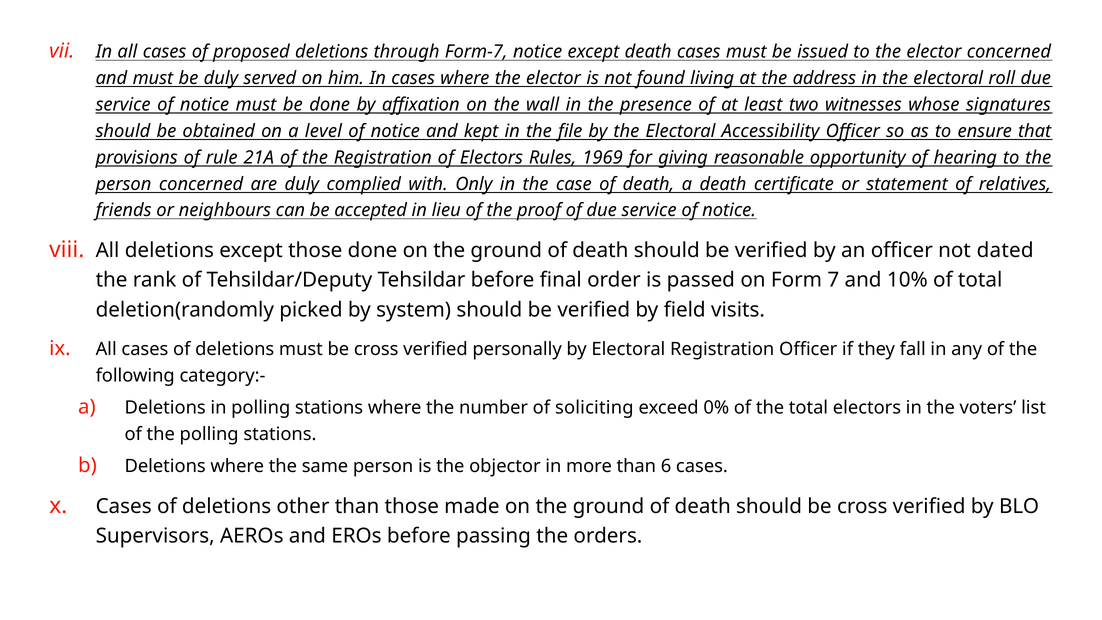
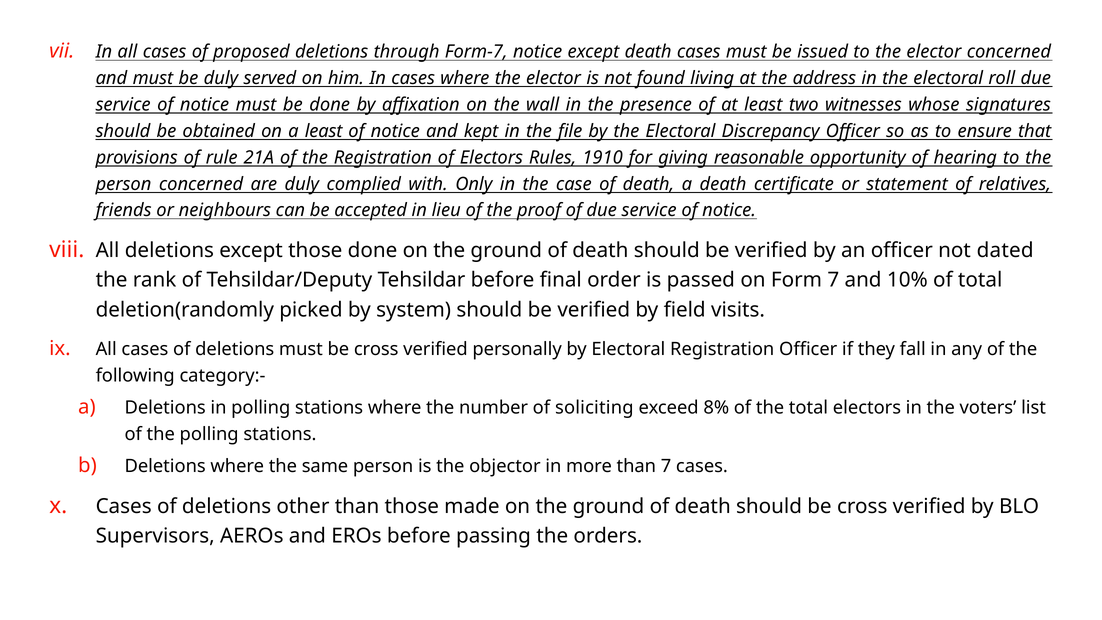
a level: level -> least
Accessibility: Accessibility -> Discrepancy
1969: 1969 -> 1910
0%: 0% -> 8%
than 6: 6 -> 7
